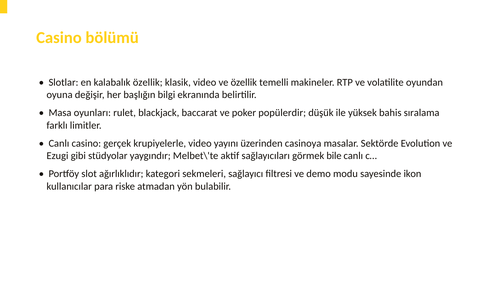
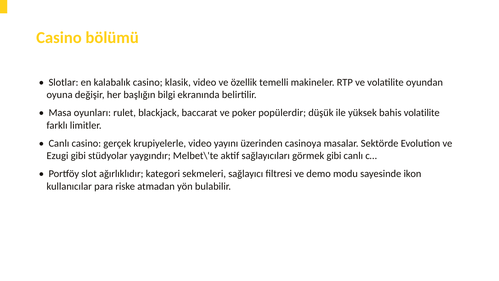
kalabalık özellik: özellik -> casino
bahis sıralama: sıralama -> volatilite
görmek bile: bile -> gibi
